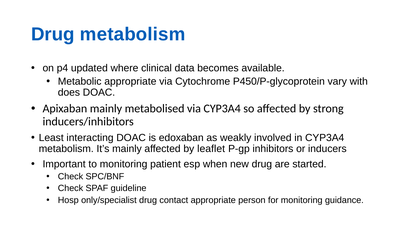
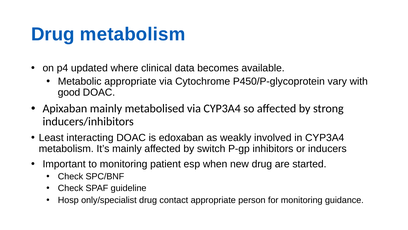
does: does -> good
leaflet: leaflet -> switch
